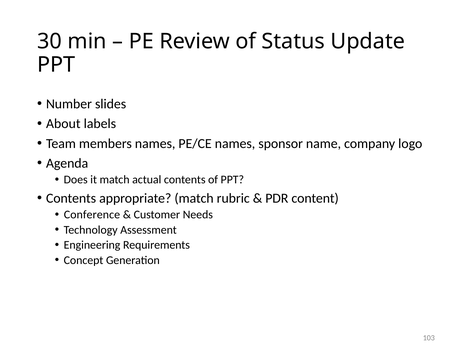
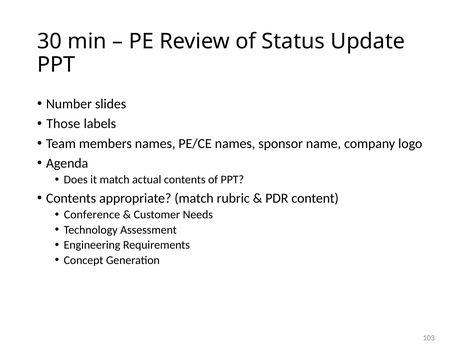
About: About -> Those
